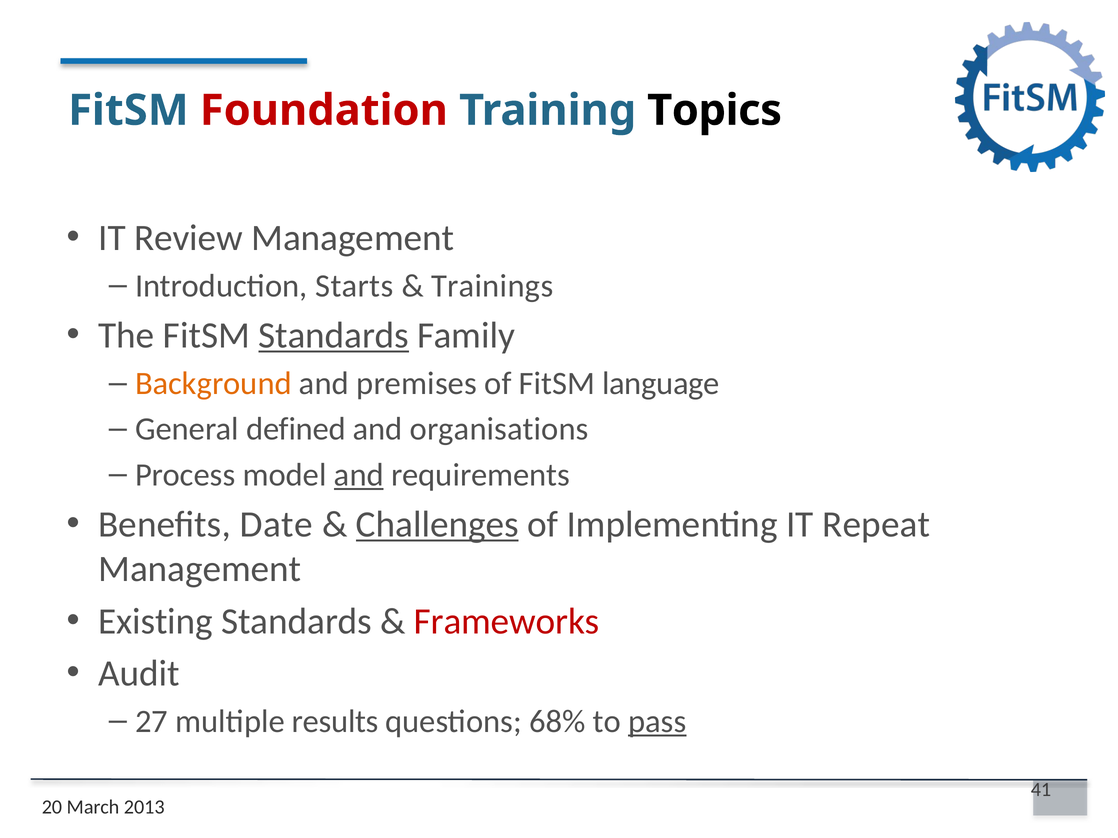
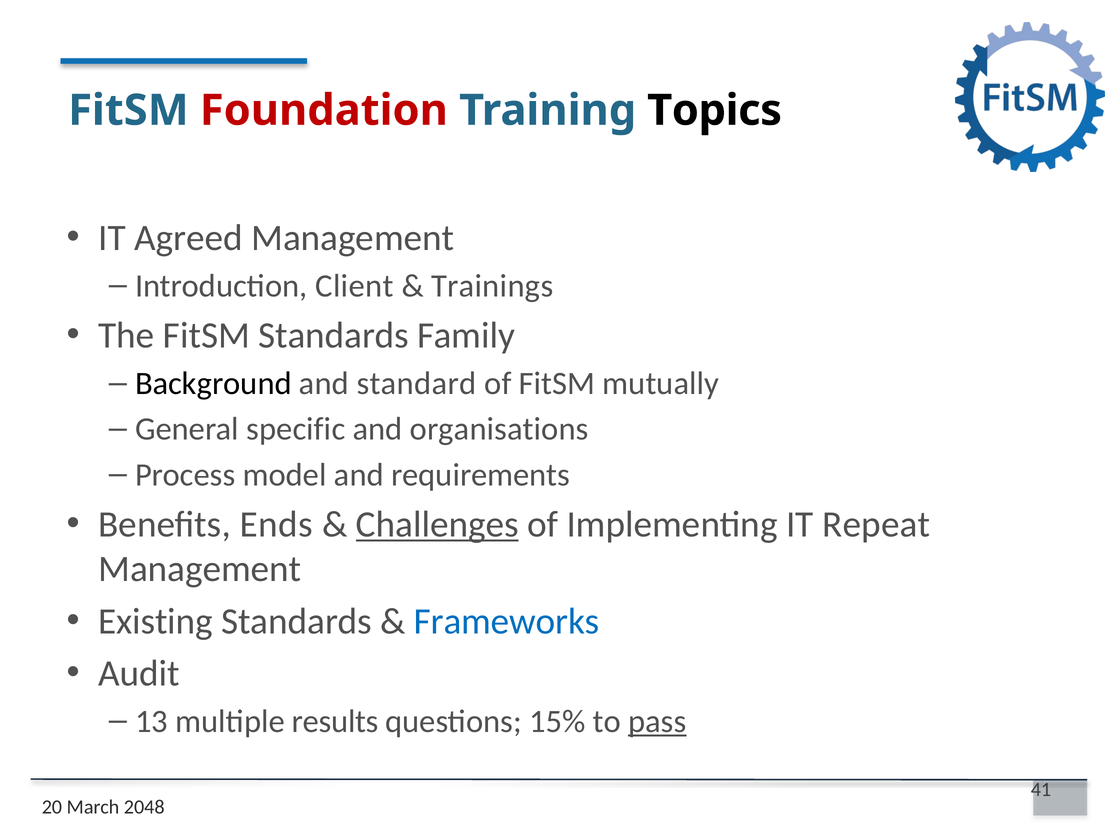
Review: Review -> Agreed
Starts: Starts -> Client
Standards at (334, 336) underline: present -> none
Background colour: orange -> black
premises: premises -> standard
language: language -> mutually
defined: defined -> specific
and at (359, 475) underline: present -> none
Date: Date -> Ends
Frameworks colour: red -> blue
27: 27 -> 13
68%: 68% -> 15%
2013: 2013 -> 2048
